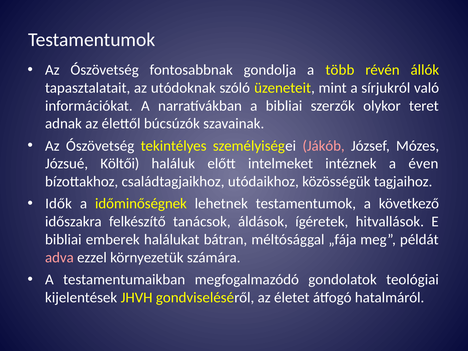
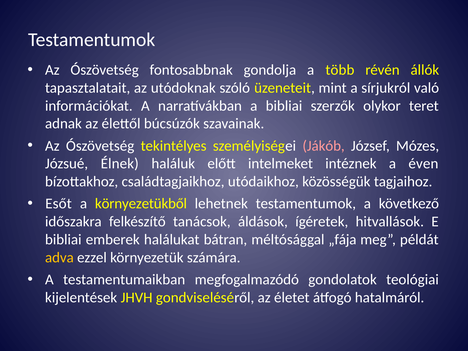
Költői: Költői -> Élnek
Idők: Idők -> Esőt
időminőségnek: időminőségnek -> környezetükből
adva colour: pink -> yellow
